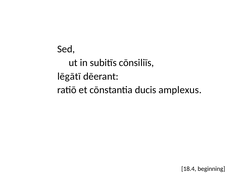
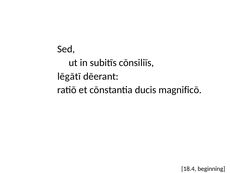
amplexus: amplexus -> magnificō
